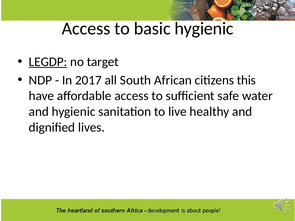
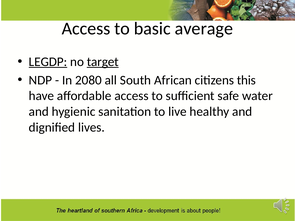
basic hygienic: hygienic -> average
target underline: none -> present
2017: 2017 -> 2080
